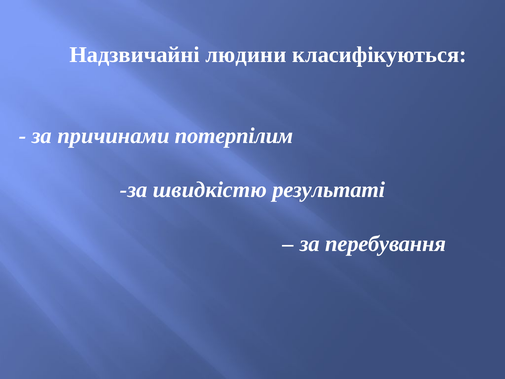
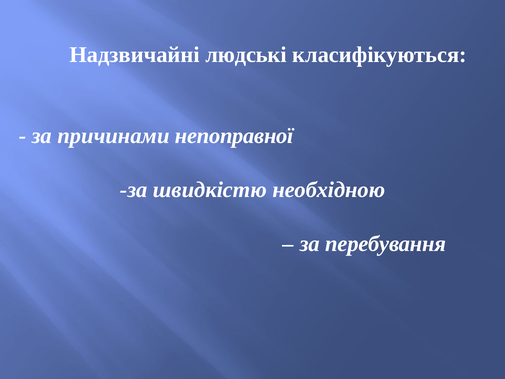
людини: людини -> людські
потерпілим: потерпілим -> непоправної
результаті: результаті -> необхідною
